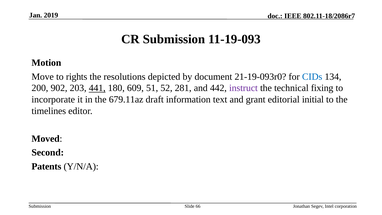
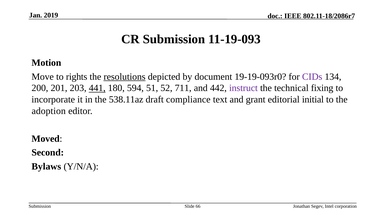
resolutions underline: none -> present
21-19-093r0: 21-19-093r0 -> 19-19-093r0
CIDs colour: blue -> purple
902: 902 -> 201
609: 609 -> 594
281: 281 -> 711
679.11az: 679.11az -> 538.11az
information: information -> compliance
timelines: timelines -> adoption
Patents: Patents -> Bylaws
